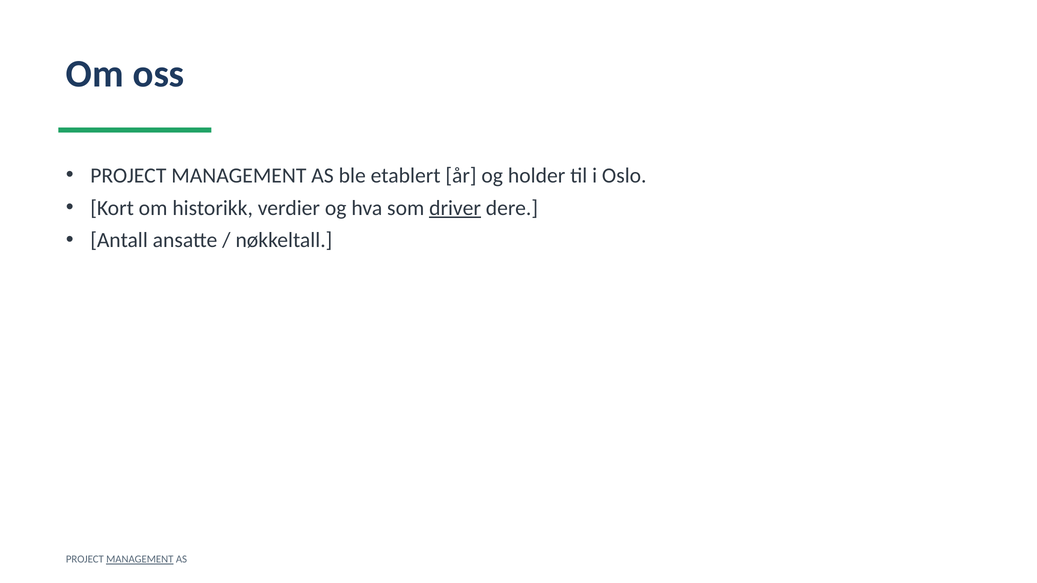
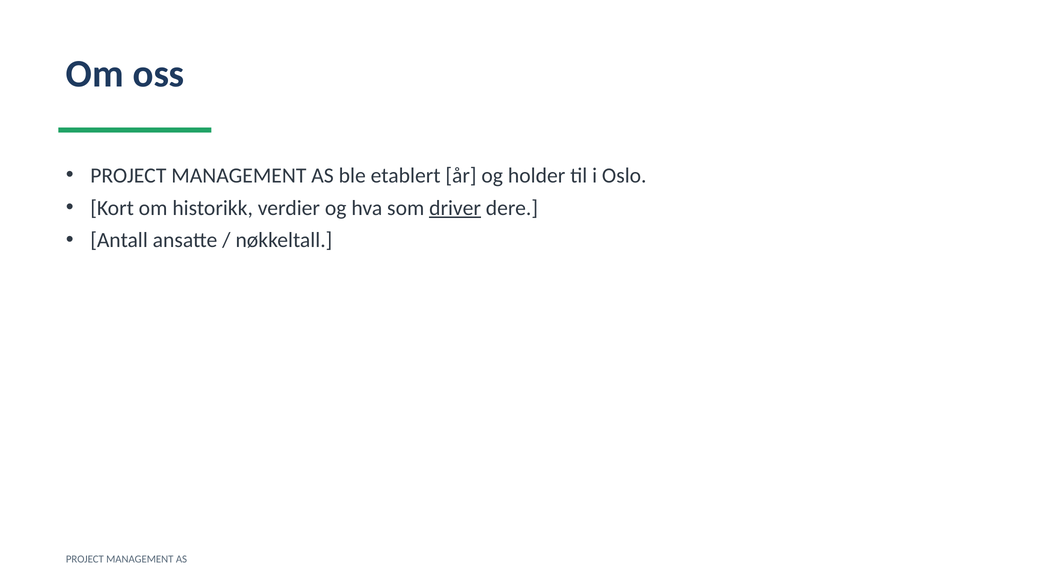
MANAGEMENT at (140, 560) underline: present -> none
